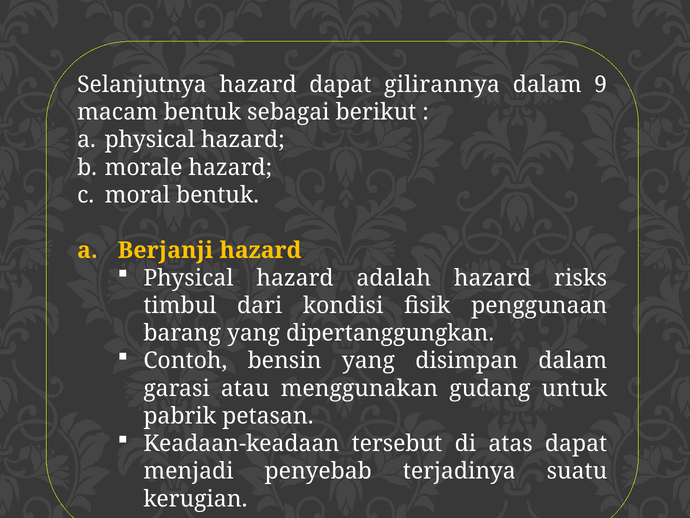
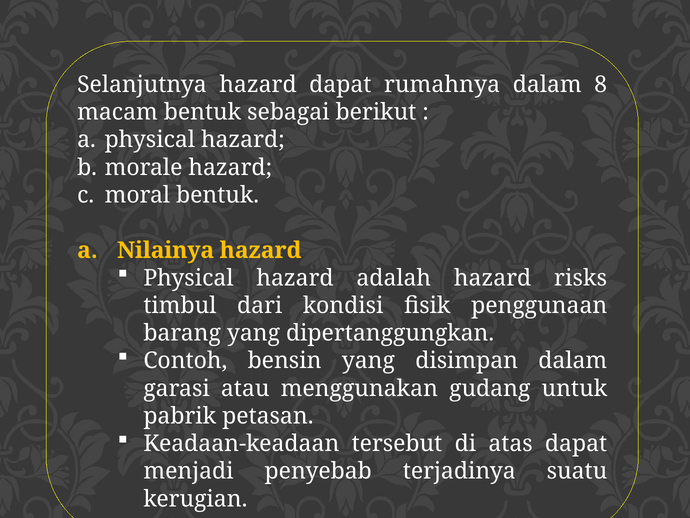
gilirannya: gilirannya -> rumahnya
9: 9 -> 8
Berjanji: Berjanji -> Nilainya
